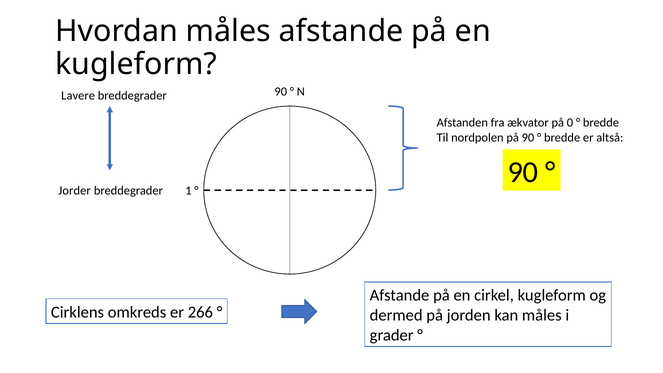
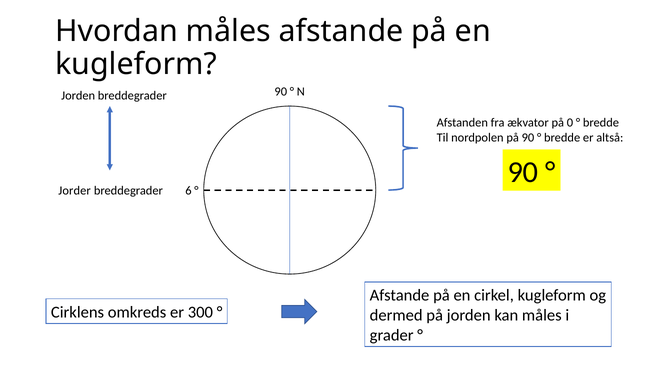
Lavere at (78, 96): Lavere -> Jorden
1: 1 -> 6
266: 266 -> 300
